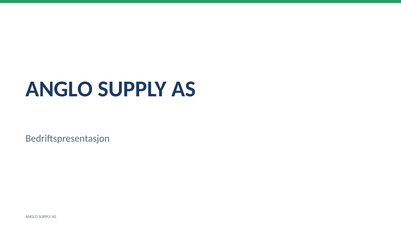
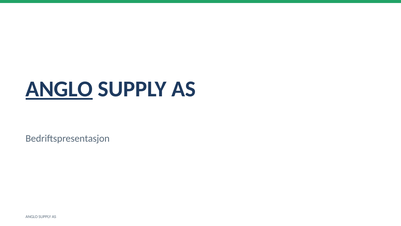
ANGLO at (59, 89) underline: none -> present
